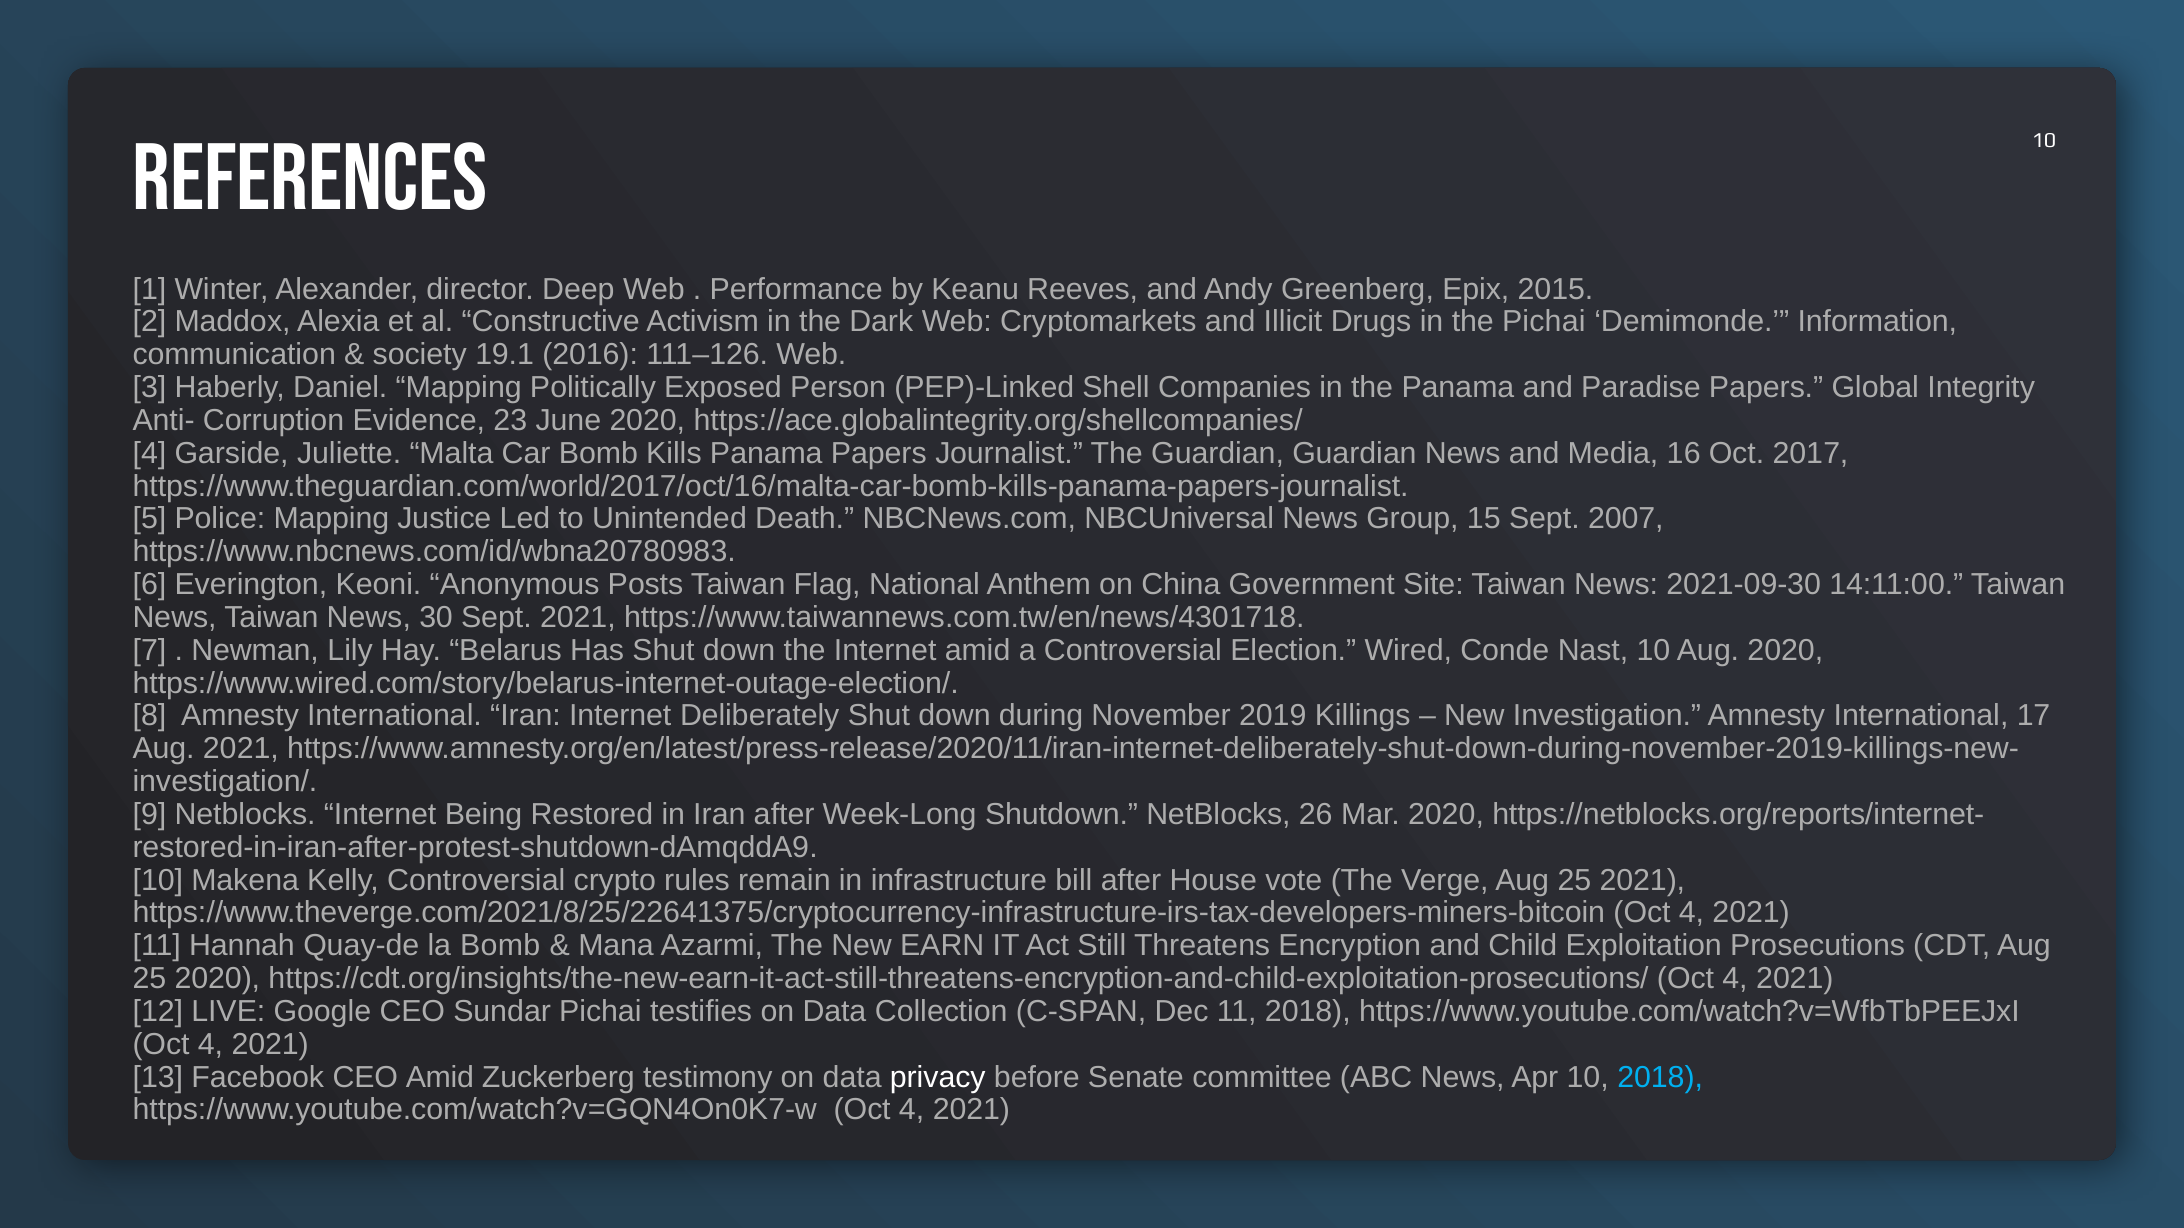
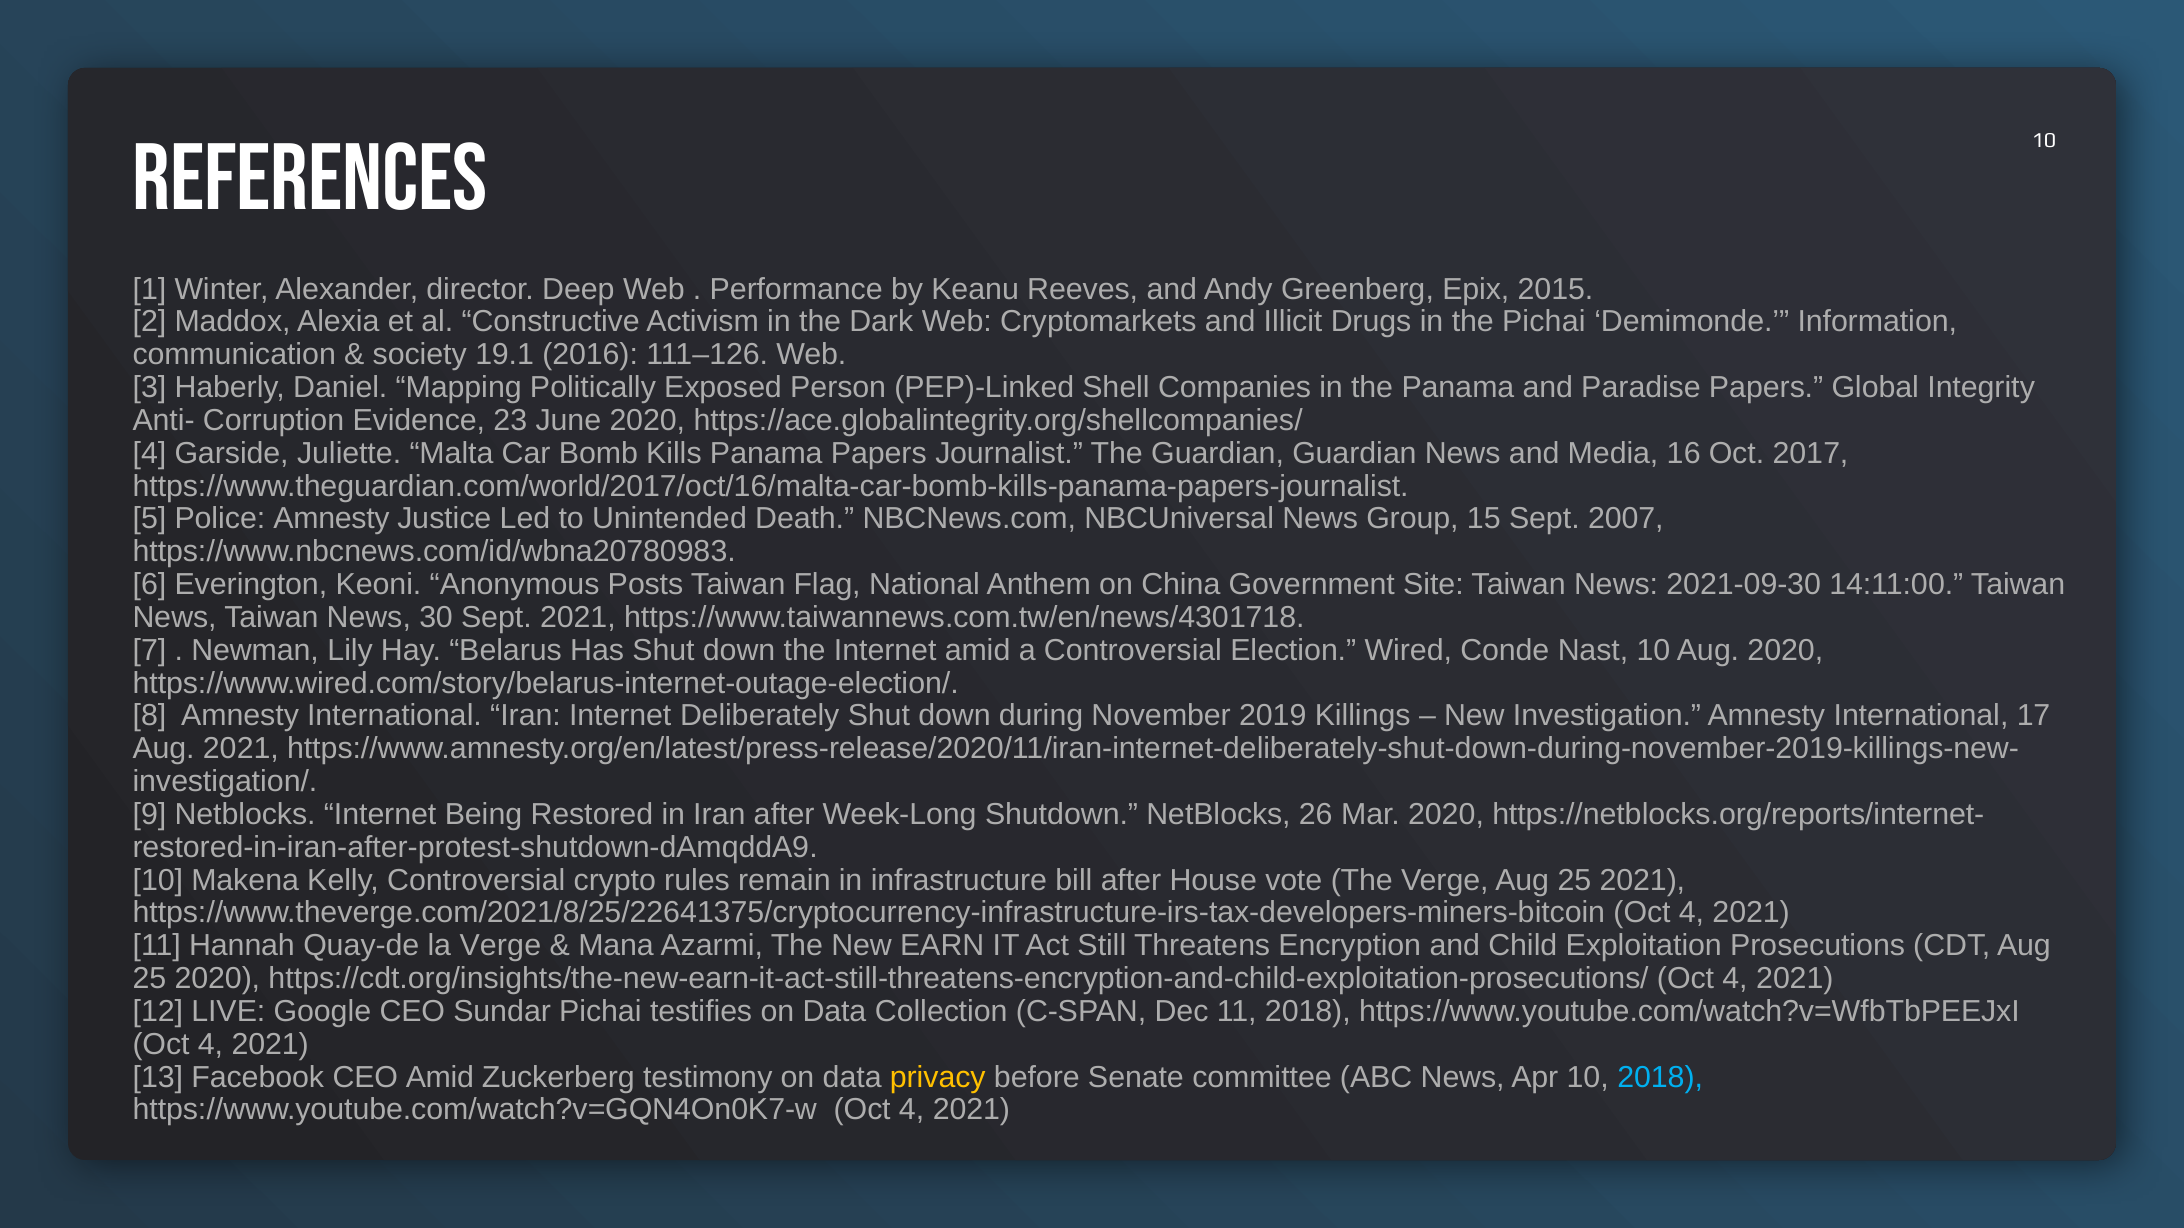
Police Mapping: Mapping -> Amnesty
la Bomb: Bomb -> Verge
privacy colour: white -> yellow
